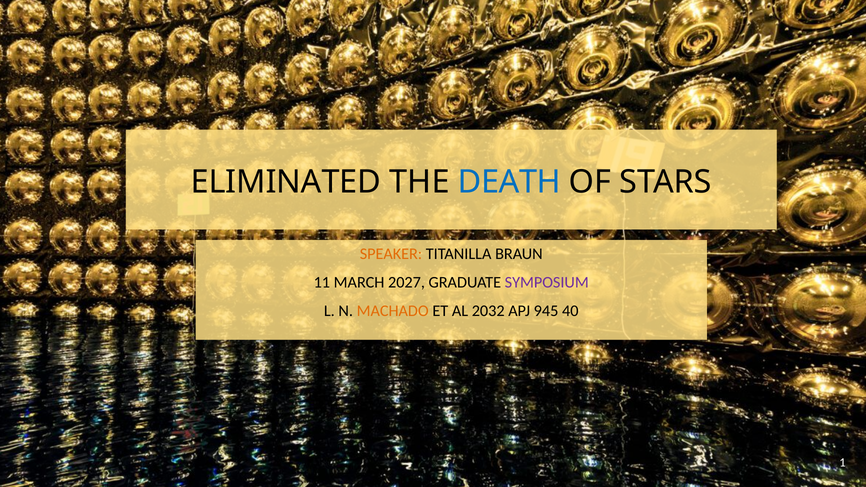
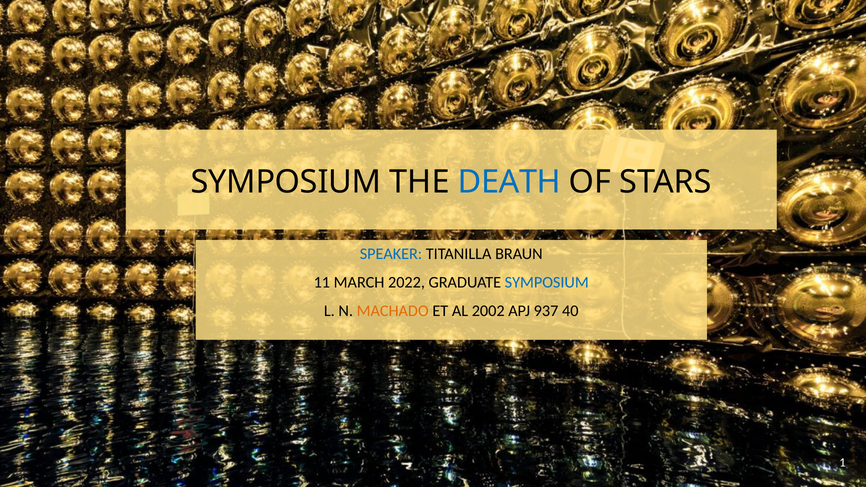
ELIMINATED at (286, 182): ELIMINATED -> SYMPOSIUM
SPEAKER colour: orange -> blue
2027: 2027 -> 2022
SYMPOSIUM at (547, 283) colour: purple -> blue
2032: 2032 -> 2002
945: 945 -> 937
